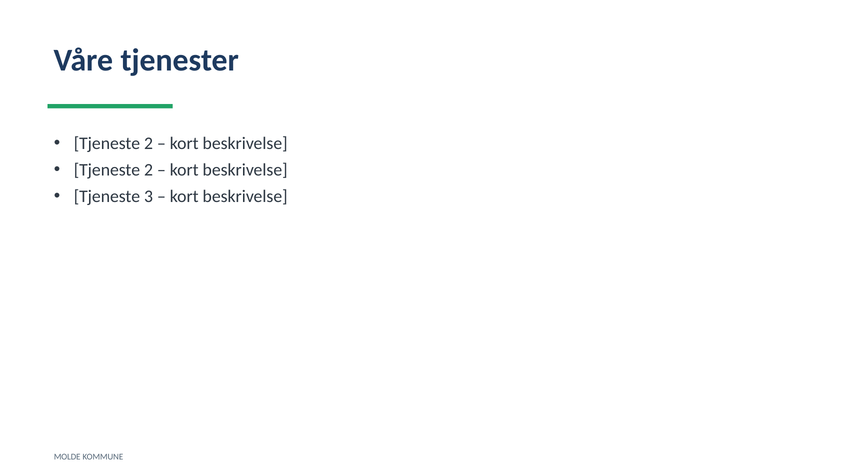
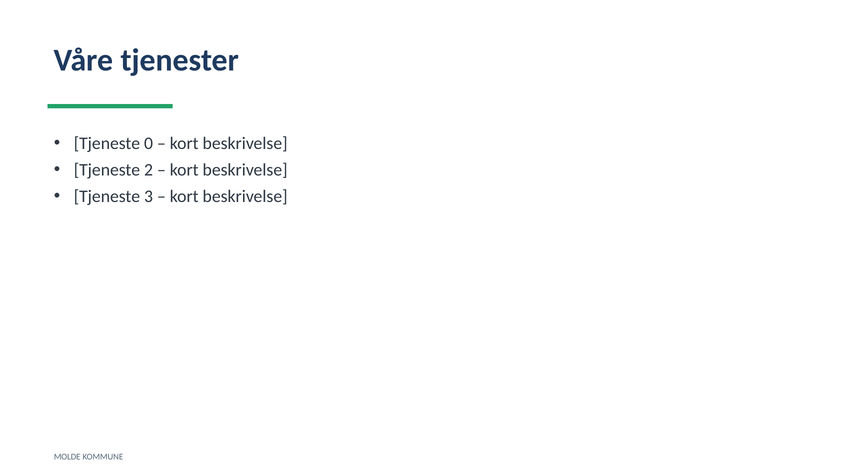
2 at (148, 143): 2 -> 0
